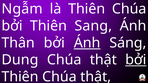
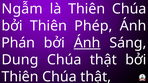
Sang: Sang -> Phép
Thân: Thân -> Phán
bởi at (136, 60) underline: present -> none
